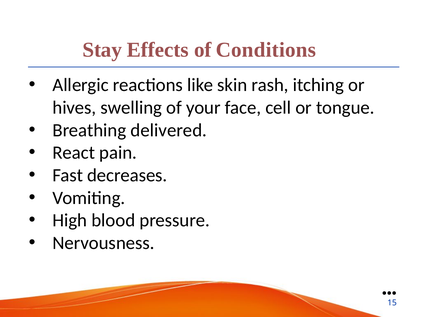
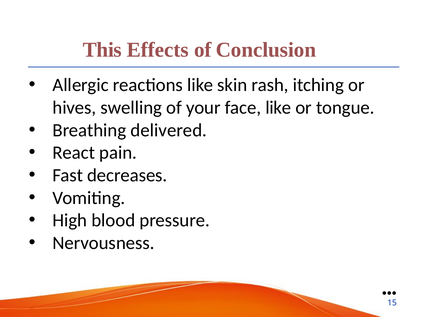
Stay: Stay -> This
Conditions: Conditions -> Conclusion
face cell: cell -> like
